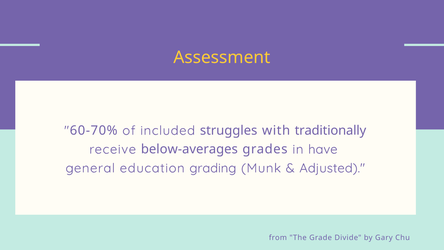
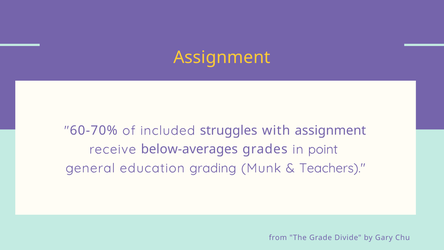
Assessment at (222, 57): Assessment -> Assignment
with traditionally: traditionally -> assignment
have: have -> point
Adjusted: Adjusted -> Teachers
